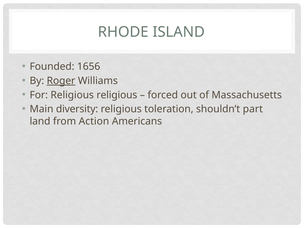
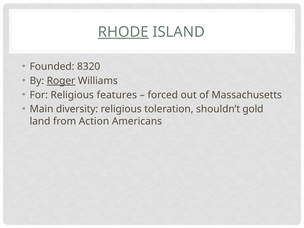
RHODE underline: none -> present
1656: 1656 -> 8320
Religious religious: religious -> features
part: part -> gold
